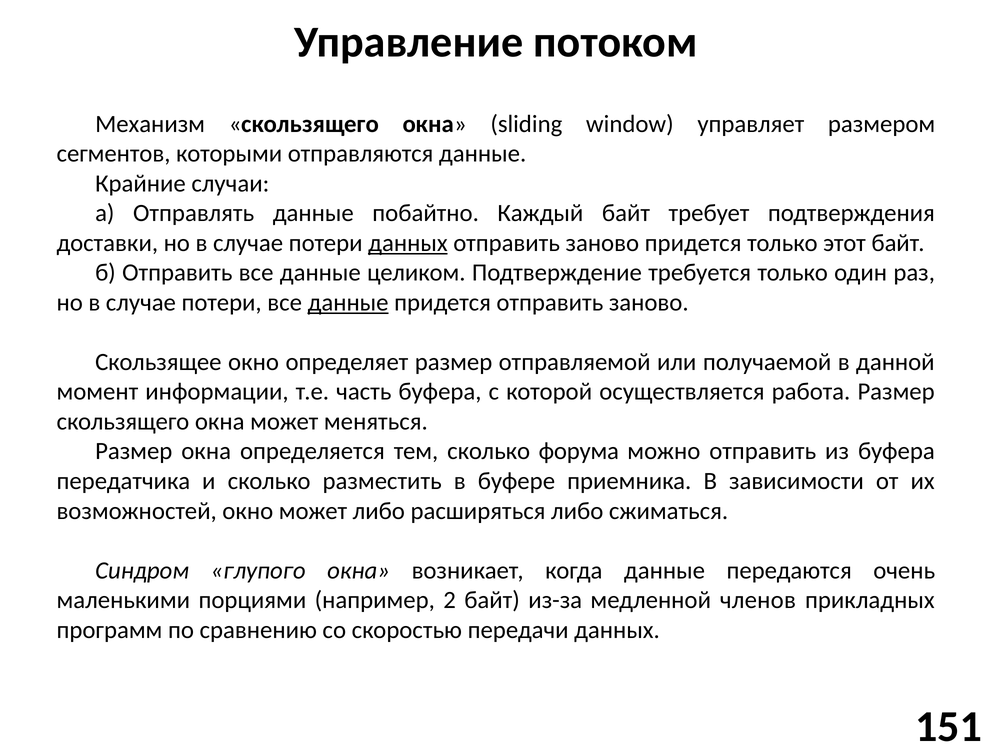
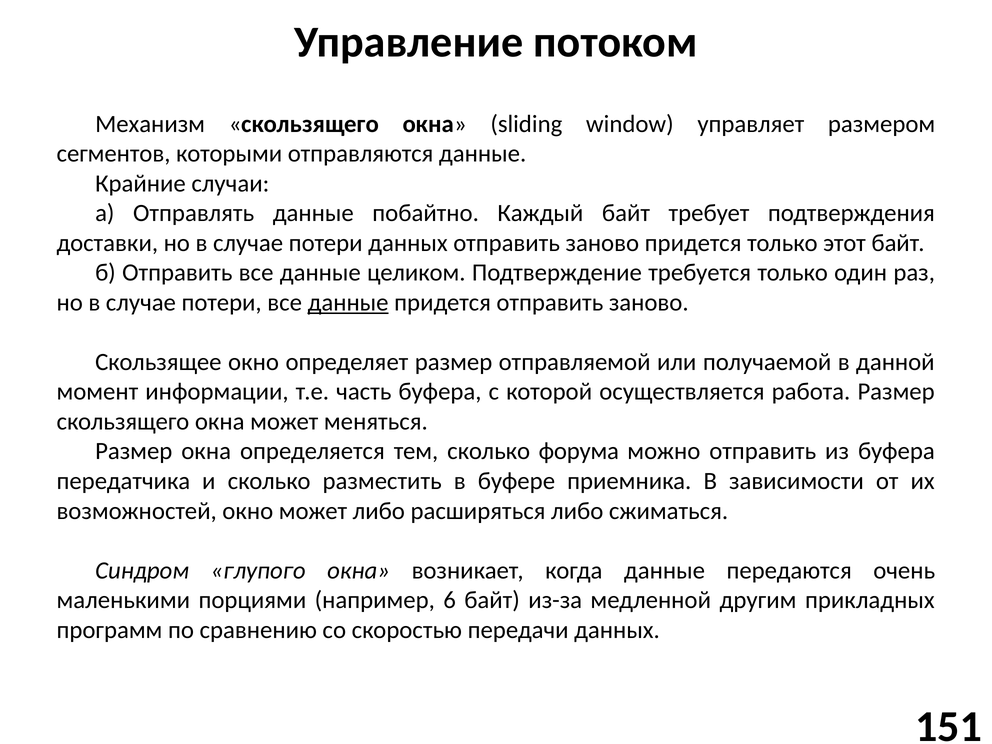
данных at (408, 243) underline: present -> none
2: 2 -> 6
членов: членов -> другим
